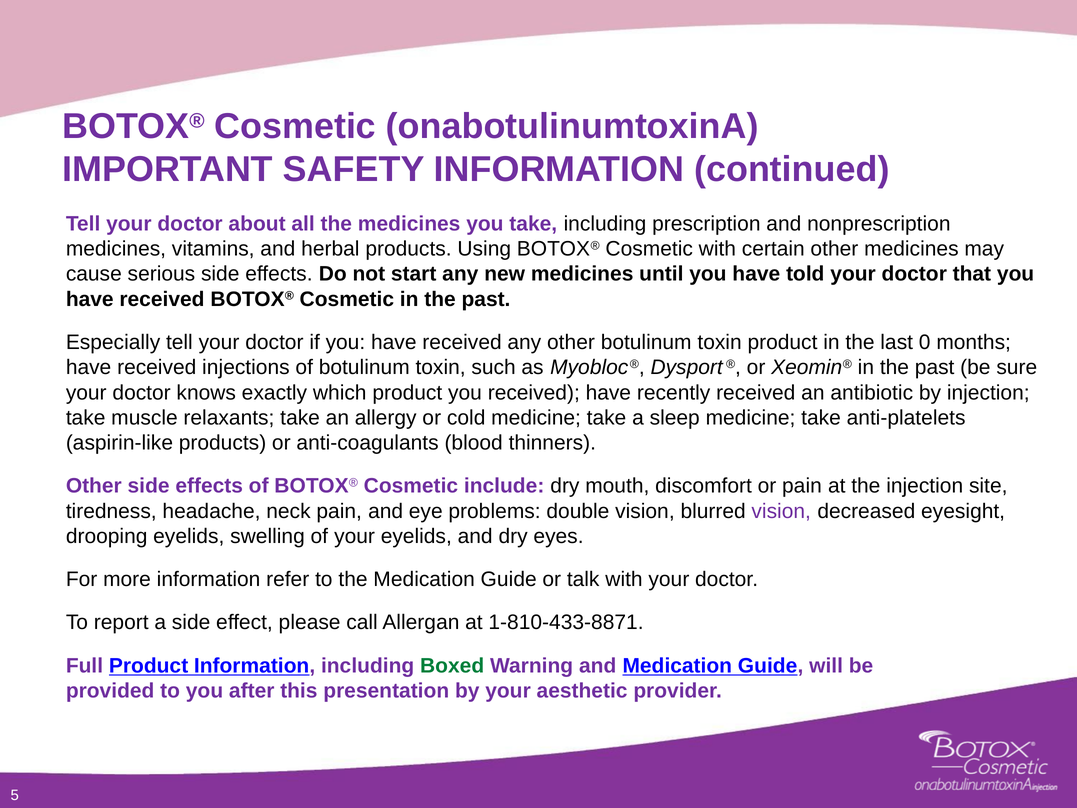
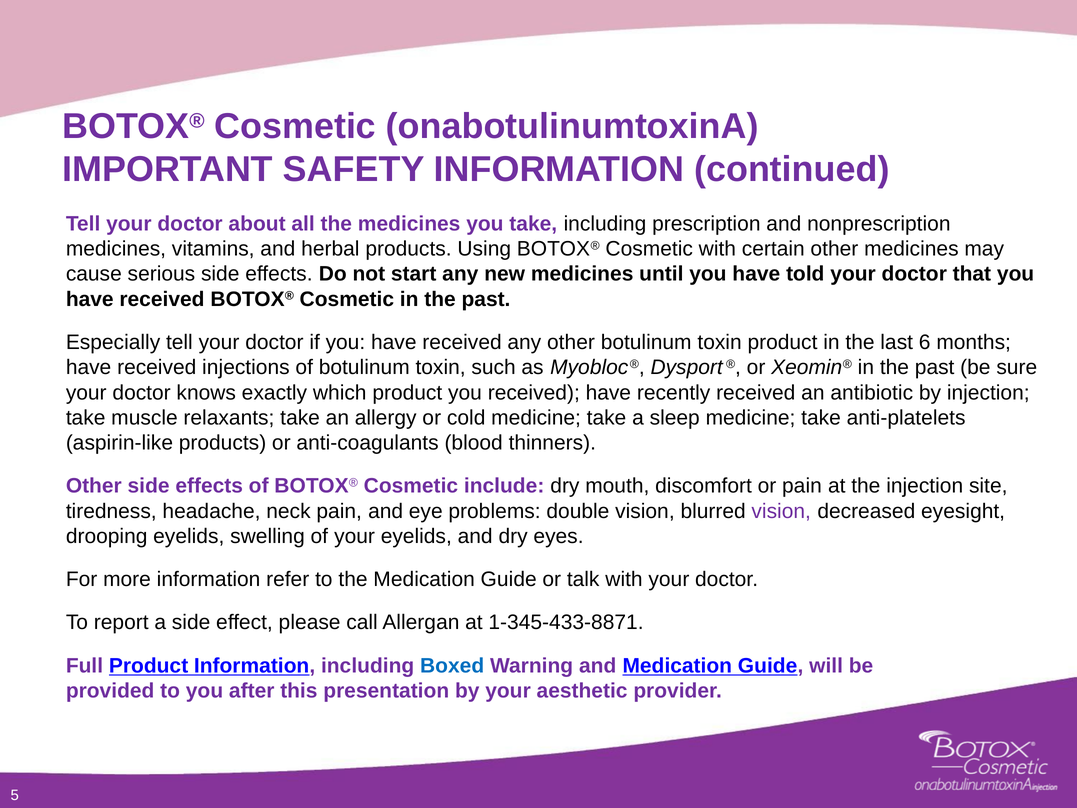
0: 0 -> 6
1-810-433-8871: 1-810-433-8871 -> 1-345-433-8871
Boxed colour: green -> blue
